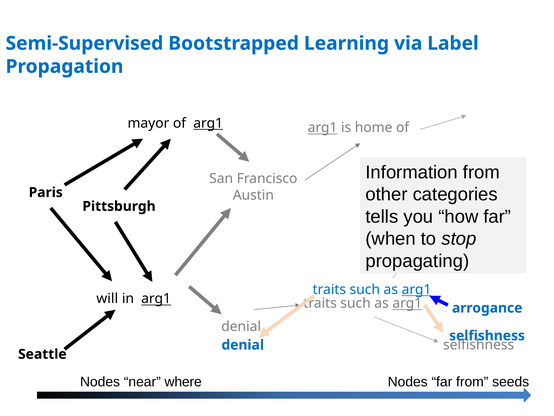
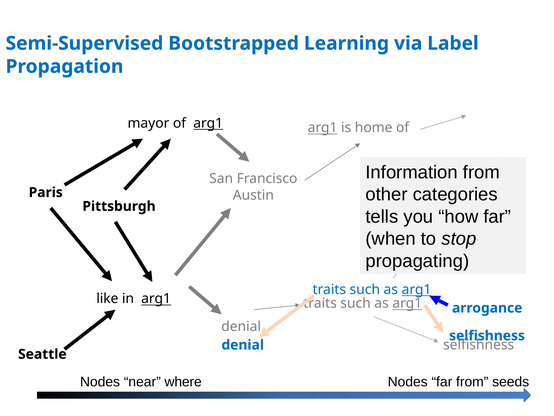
will: will -> like
